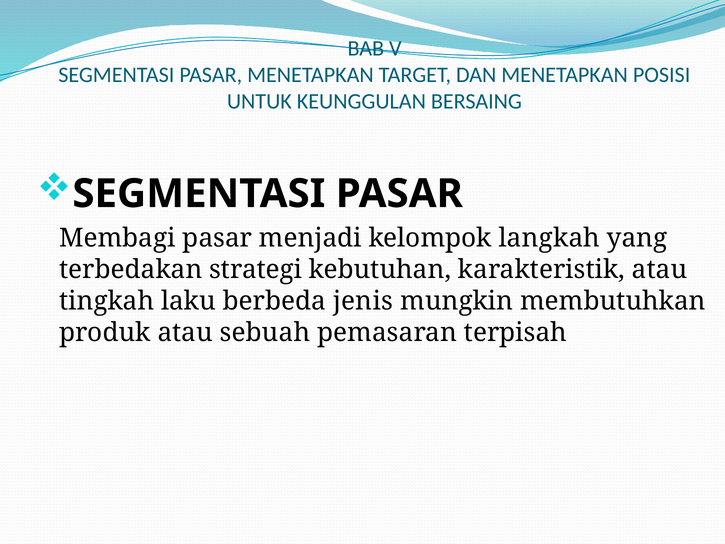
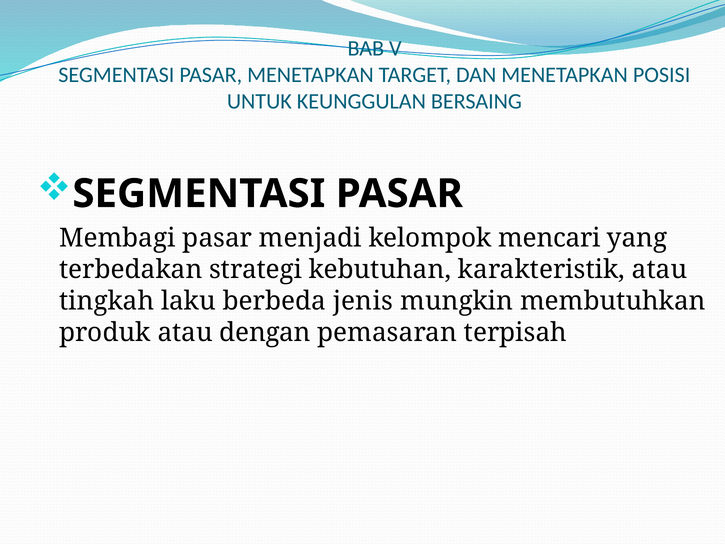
langkah: langkah -> mencari
sebuah: sebuah -> dengan
